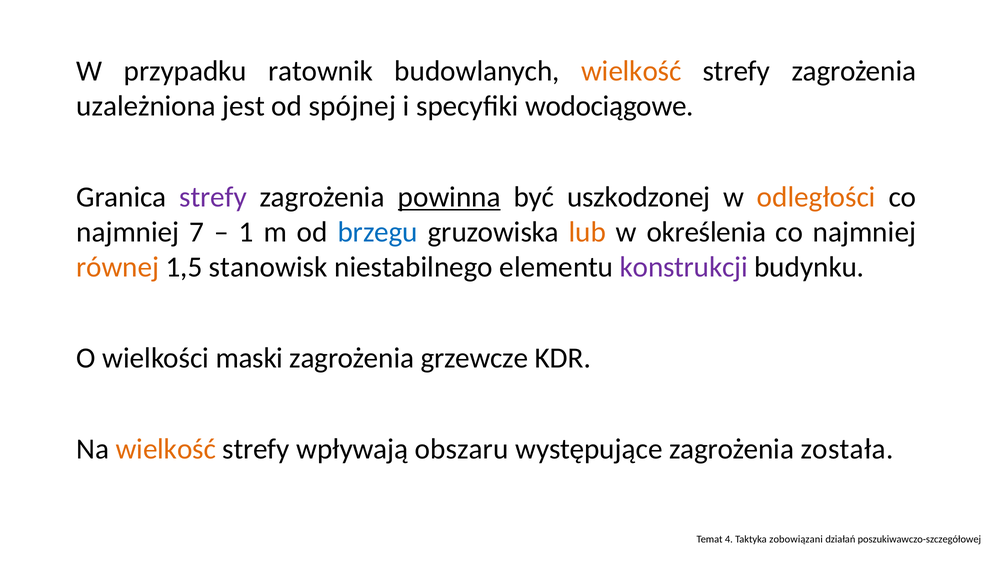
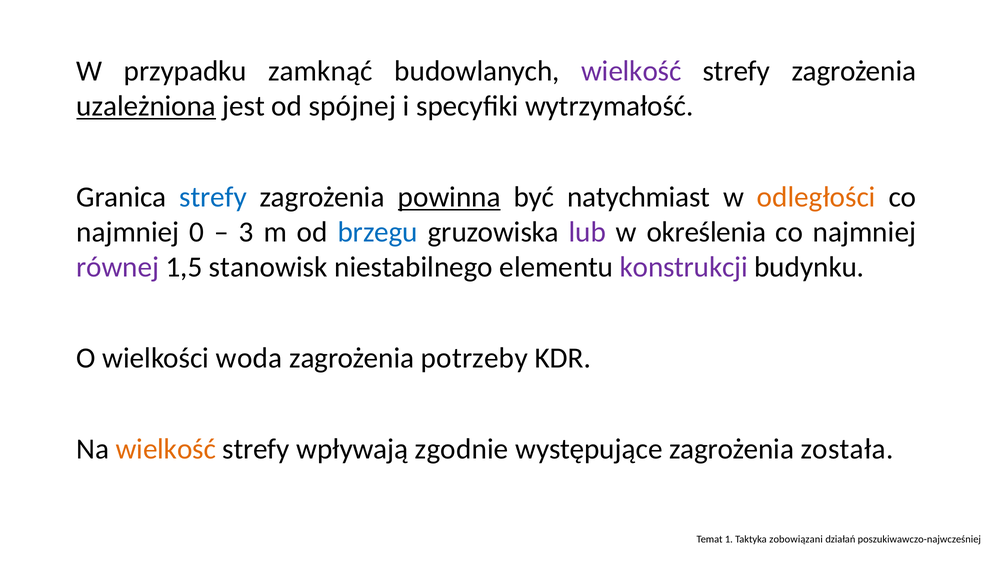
ratownik: ratownik -> zamknąć
wielkość at (631, 71) colour: orange -> purple
uzależniona underline: none -> present
wodociągowe: wodociągowe -> wytrzymałość
strefy at (213, 197) colour: purple -> blue
uszkodzonej: uszkodzonej -> natychmiast
7: 7 -> 0
1: 1 -> 3
lub colour: orange -> purple
równej colour: orange -> purple
maski: maski -> woda
grzewcze: grzewcze -> potrzeby
obszaru: obszaru -> zgodnie
4: 4 -> 1
poszukiwawczo-szczegółowej: poszukiwawczo-szczegółowej -> poszukiwawczo-najwcześniej
